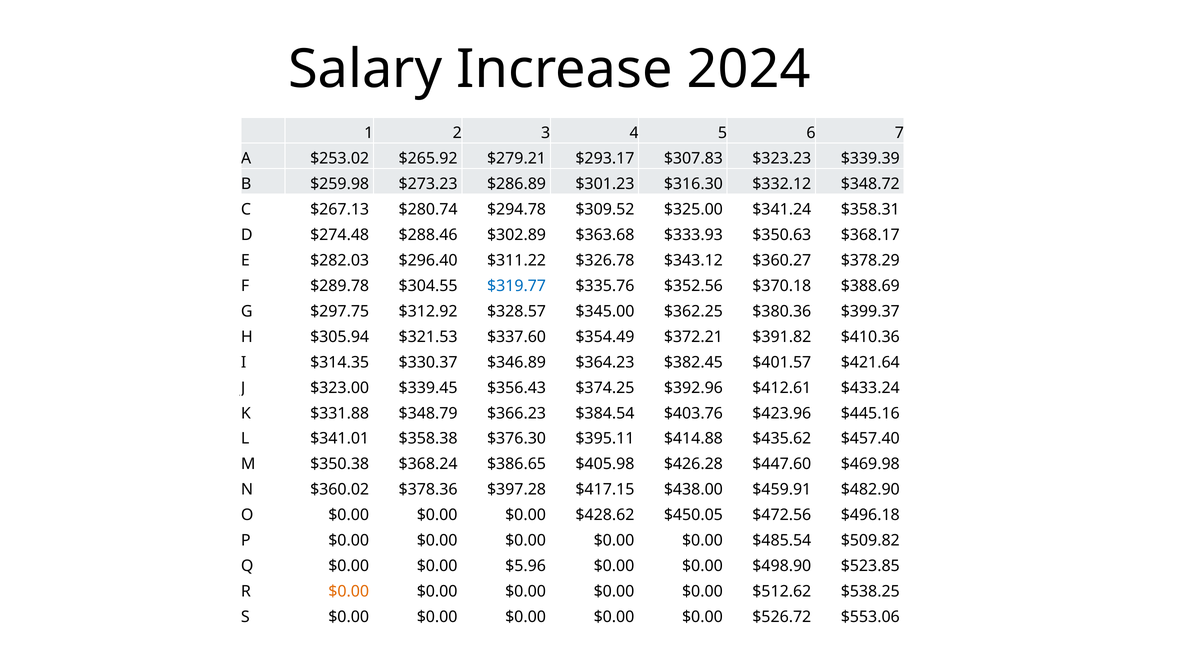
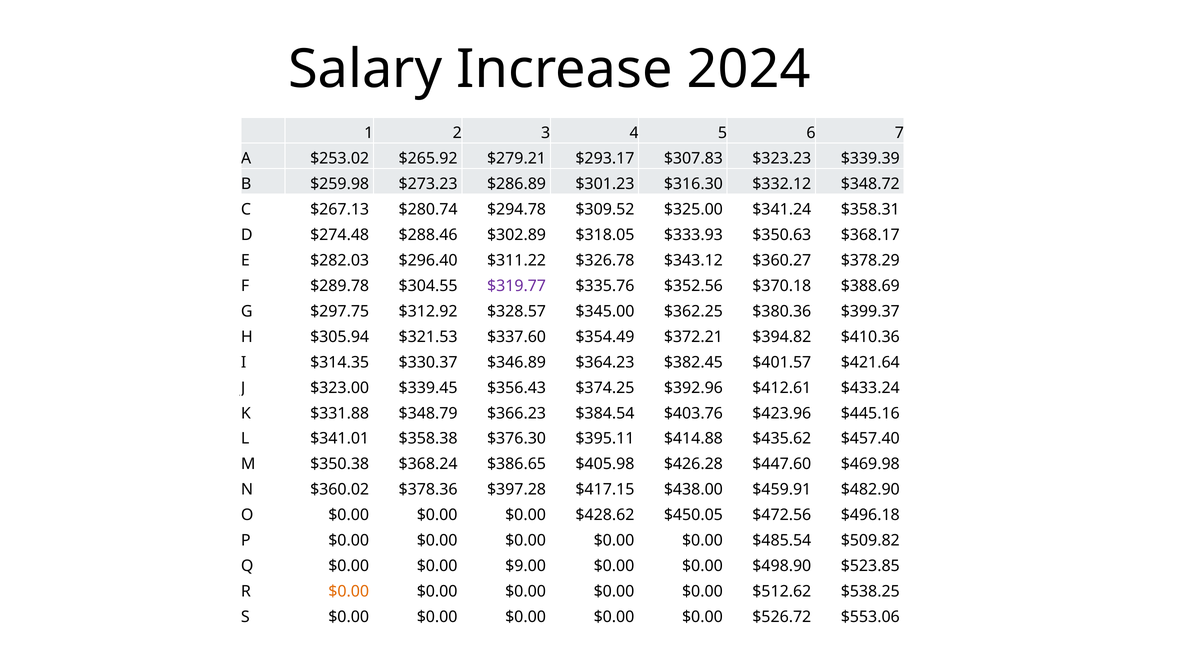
$363.68: $363.68 -> $318.05
$319.77 colour: blue -> purple
$391.82: $391.82 -> $394.82
$5.96: $5.96 -> $9.00
